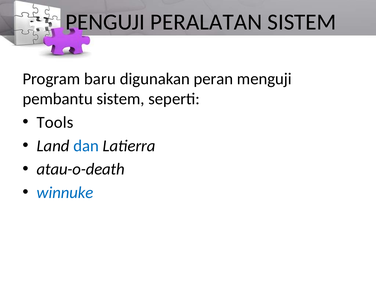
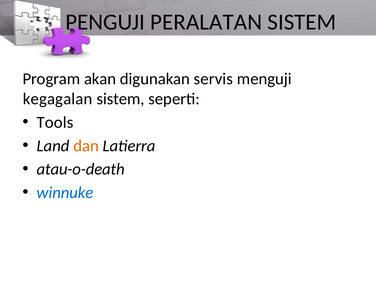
baru: baru -> akan
peran: peran -> servis
pembantu: pembantu -> kegagalan
dan colour: blue -> orange
